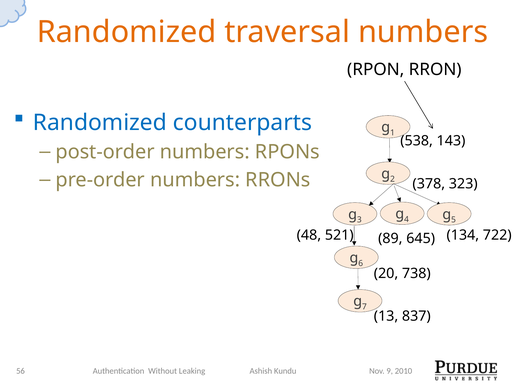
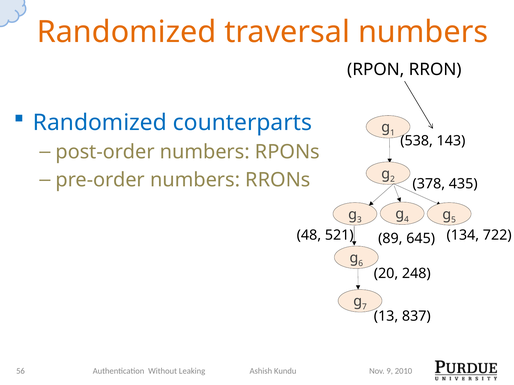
323: 323 -> 435
738: 738 -> 248
